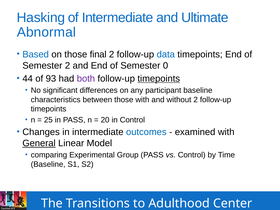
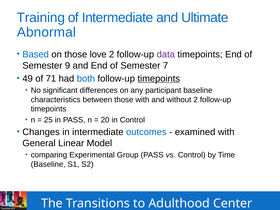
Hasking: Hasking -> Training
final: final -> love
data colour: blue -> purple
Semester 2: 2 -> 9
0: 0 -> 7
44: 44 -> 49
93: 93 -> 71
both colour: purple -> blue
General underline: present -> none
